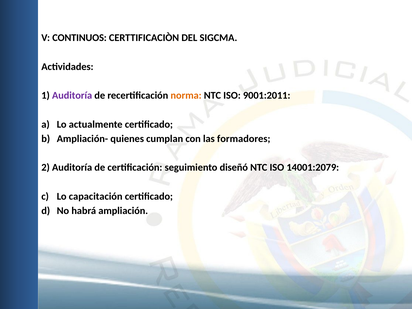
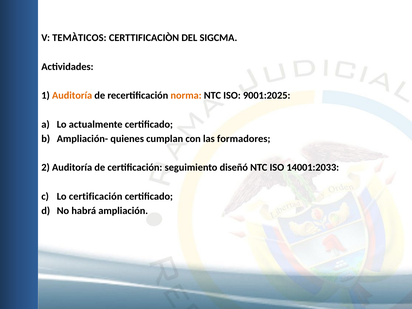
CONTINUOS: CONTINUOS -> TEMÀTICOS
Auditoría at (72, 95) colour: purple -> orange
9001:2011: 9001:2011 -> 9001:2025
14001:2079: 14001:2079 -> 14001:2033
Lo capacitación: capacitación -> certificación
